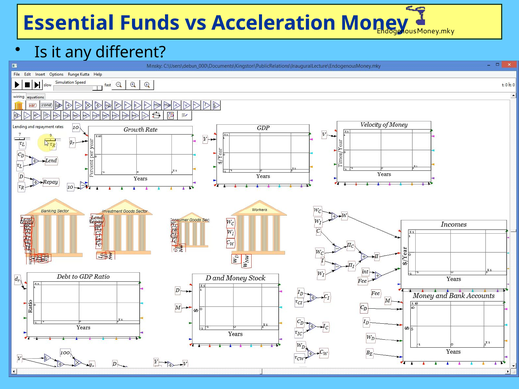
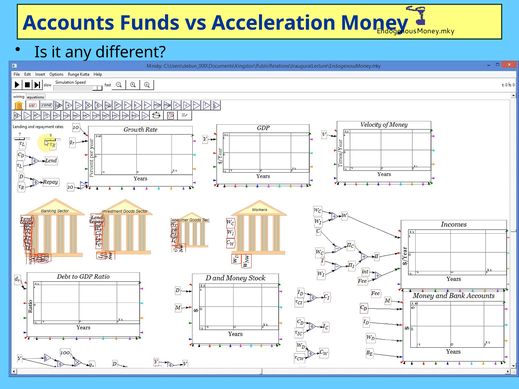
Essential: Essential -> Accounts
